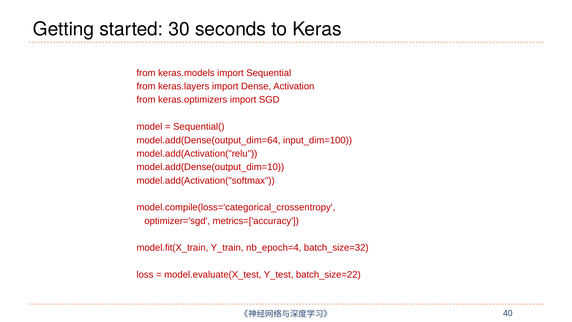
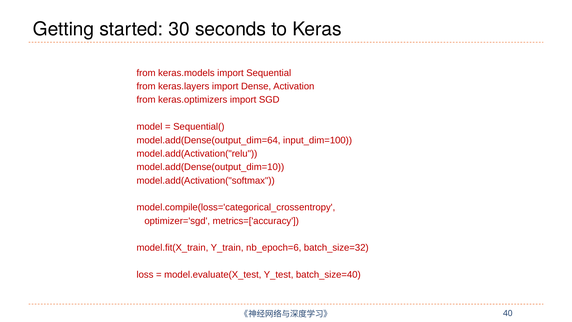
nb_epoch=4: nb_epoch=4 -> nb_epoch=6
batch_size=22: batch_size=22 -> batch_size=40
